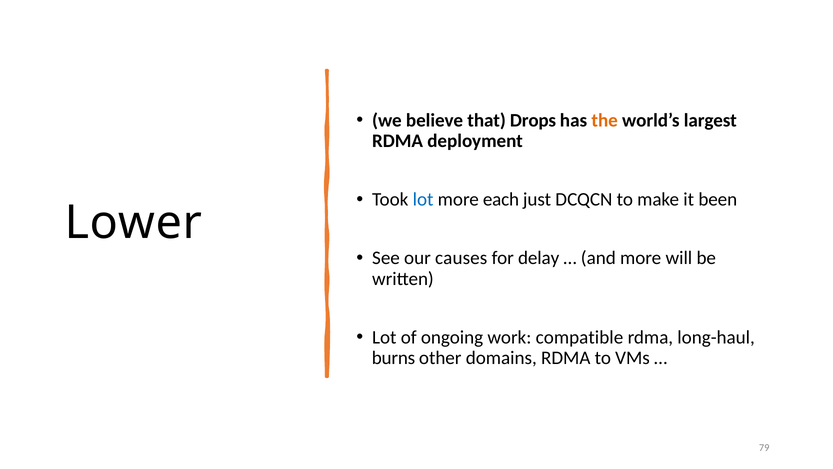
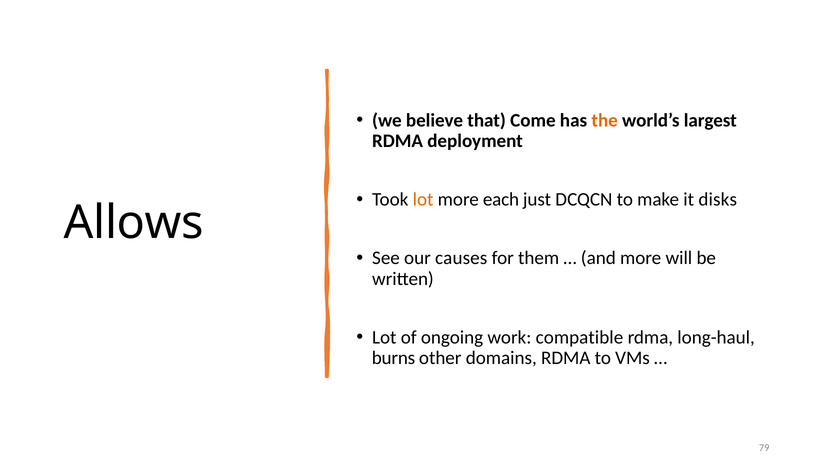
Drops: Drops -> Come
lot at (423, 199) colour: blue -> orange
been: been -> disks
Lower: Lower -> Allows
delay: delay -> them
